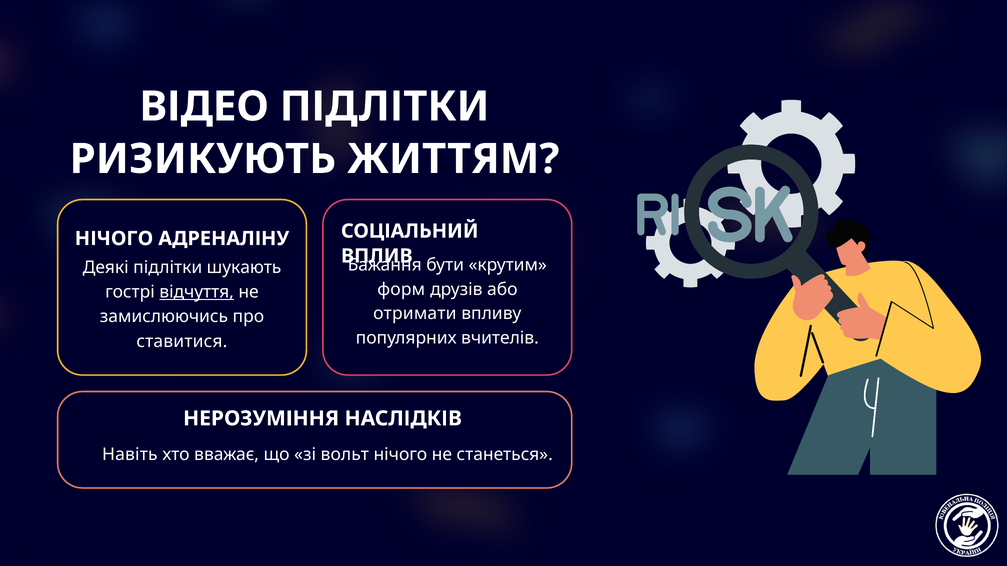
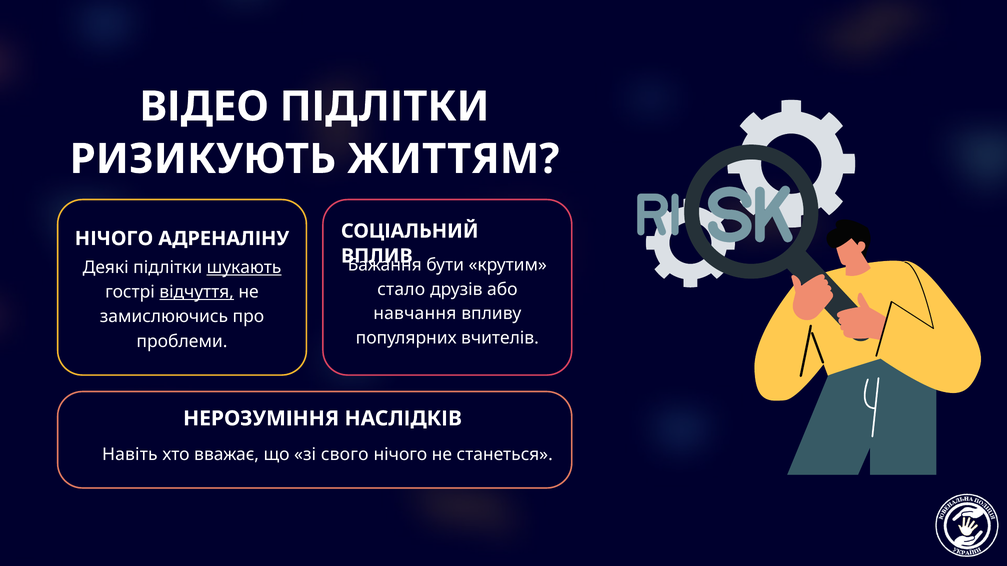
шукають underline: none -> present
форм: форм -> стало
отримати: отримати -> навчання
ставитися: ставитися -> проблеми
вольт: вольт -> свого
